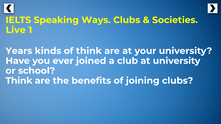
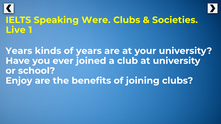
Ways: Ways -> Were
of think: think -> years
Think at (19, 81): Think -> Enjoy
